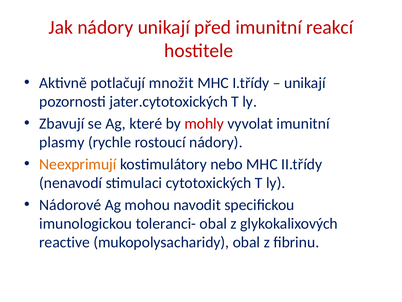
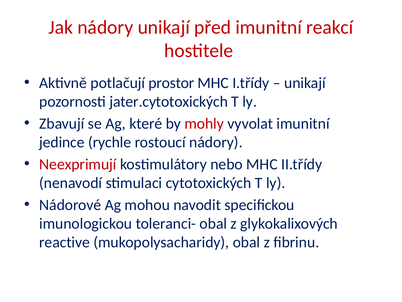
množit: množit -> prostor
plasmy: plasmy -> jedince
Neexprimují colour: orange -> red
